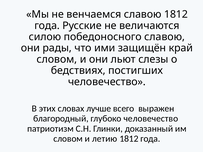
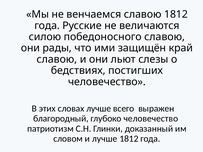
словом at (57, 59): словом -> славою
и летию: летию -> лучше
